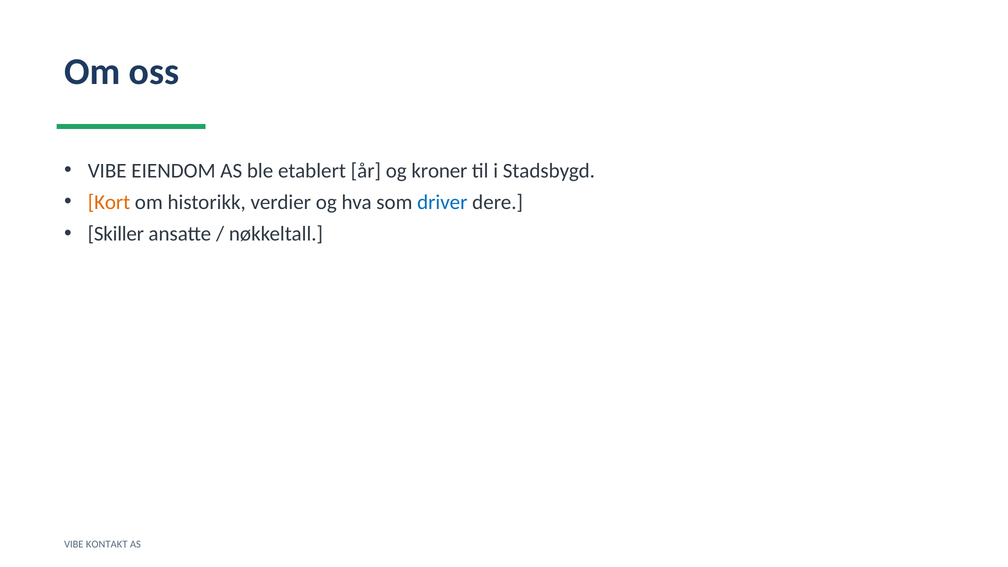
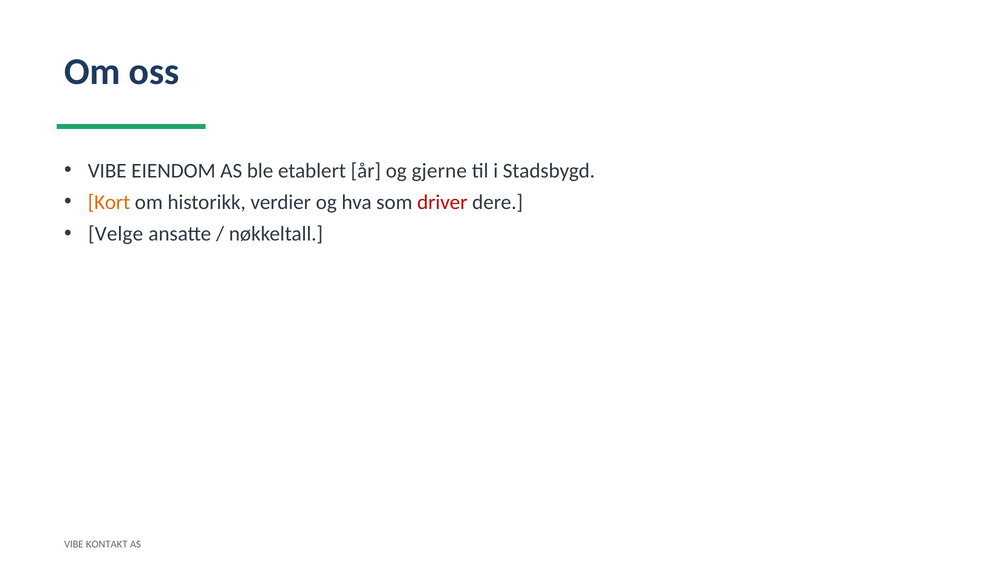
kroner: kroner -> gjerne
driver colour: blue -> red
Skiller: Skiller -> Velge
